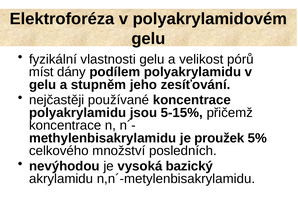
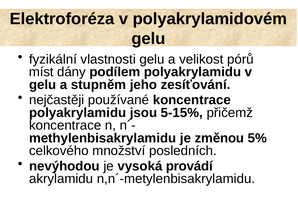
proužek: proužek -> změnou
bazický: bazický -> provádí
